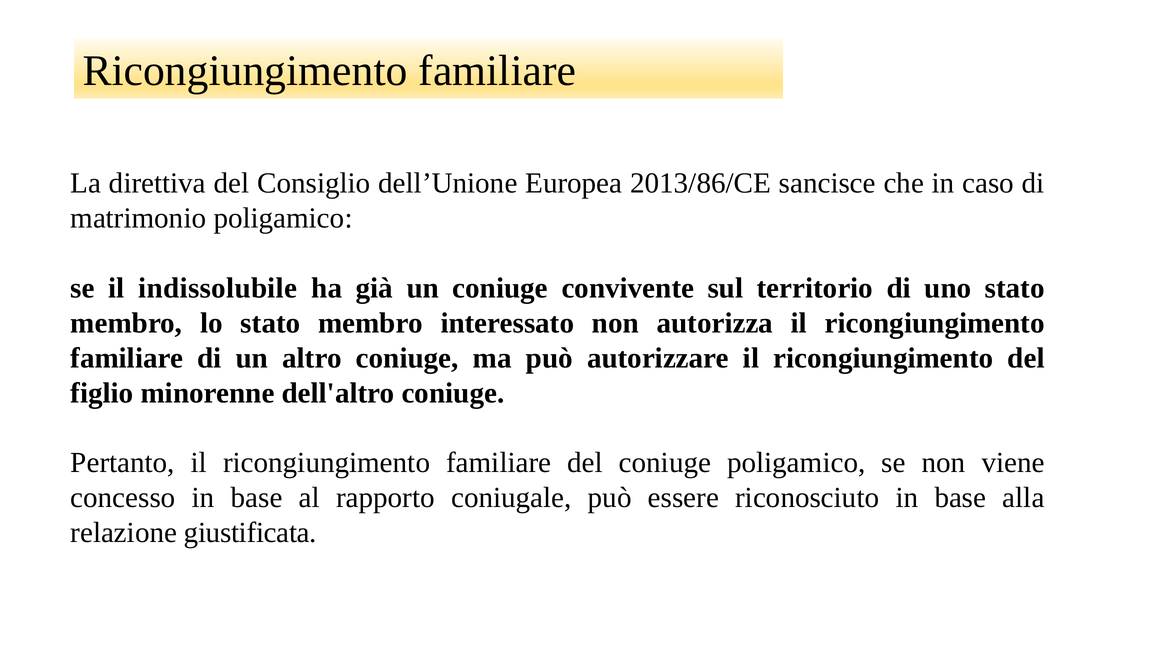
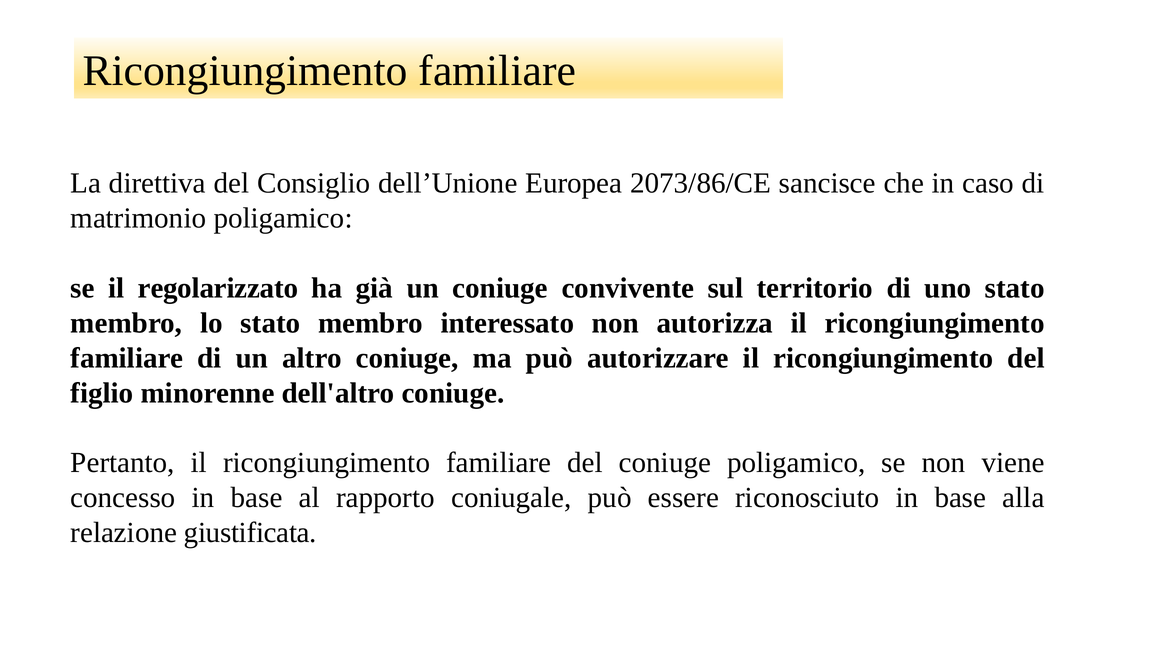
2013/86/CE: 2013/86/CE -> 2073/86/CE
indissolubile: indissolubile -> regolarizzato
